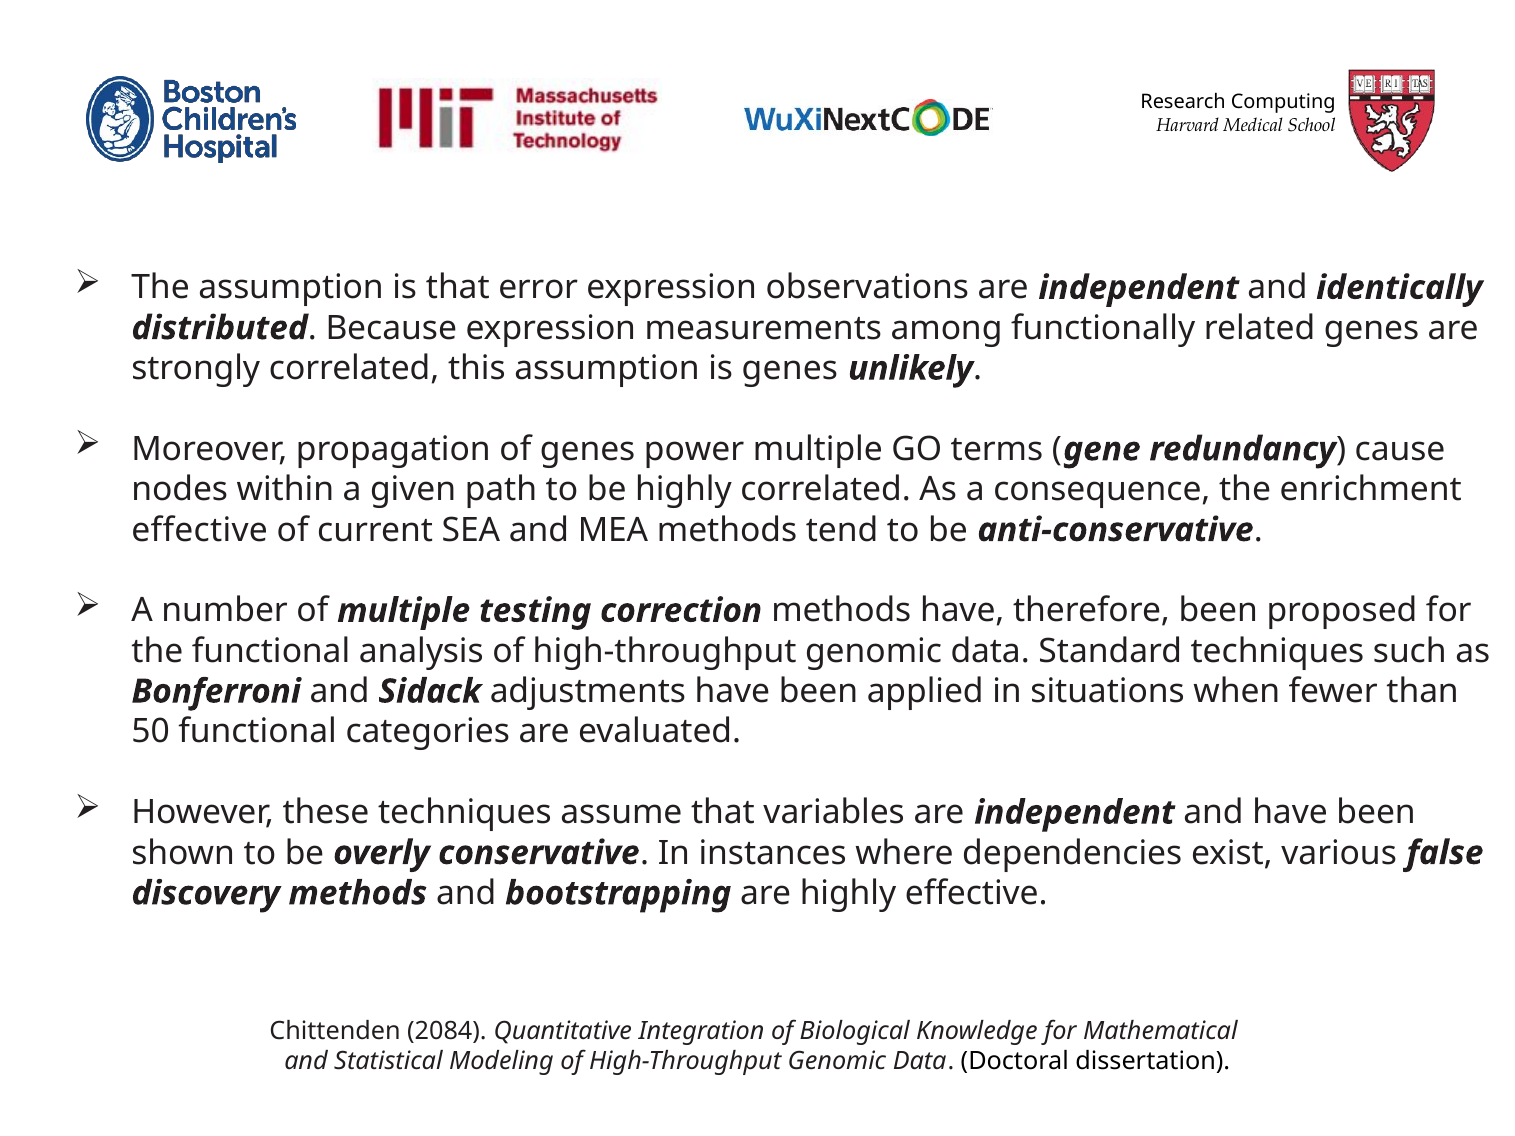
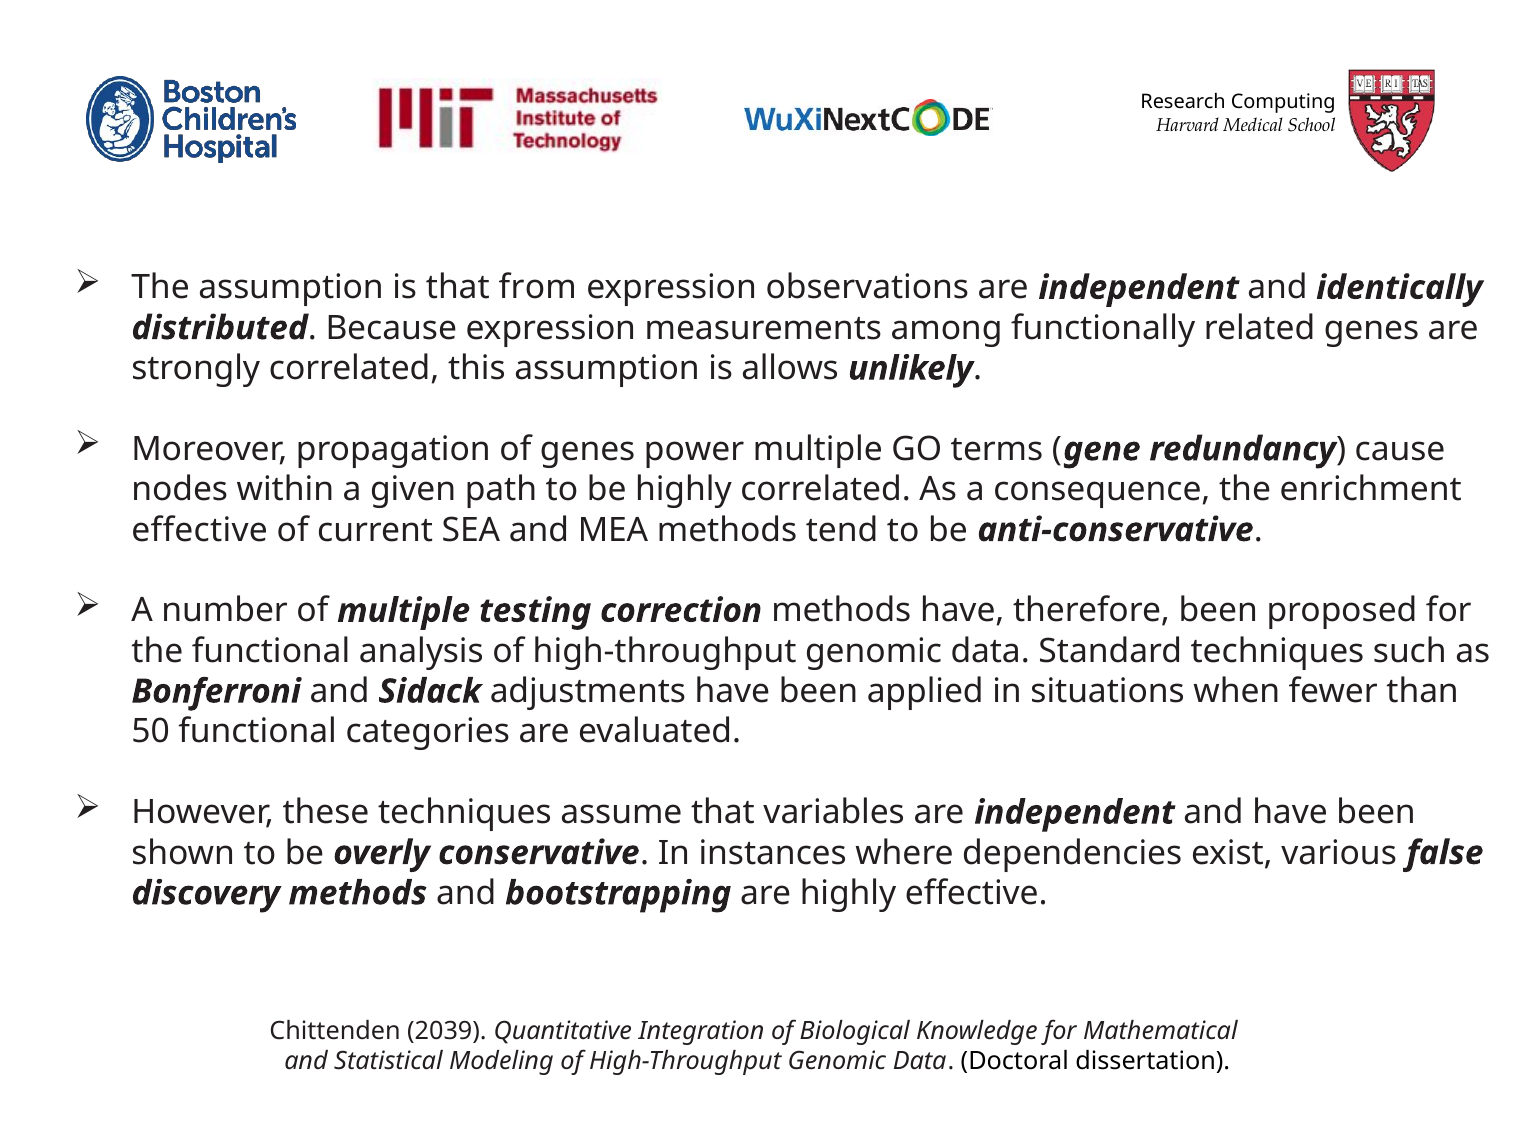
error: error -> from
is genes: genes -> allows
2084: 2084 -> 2039
